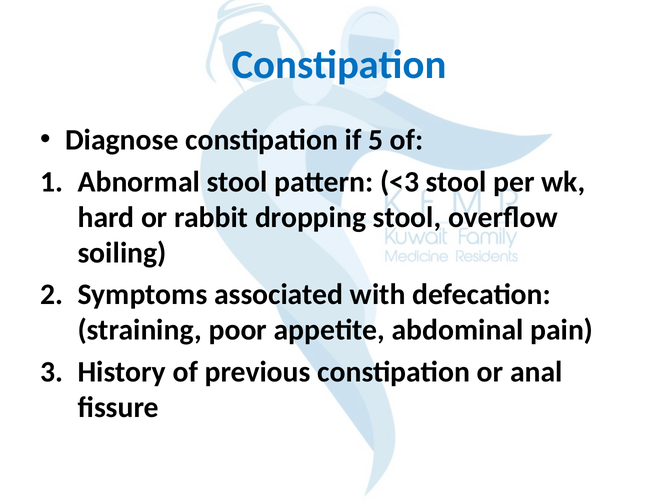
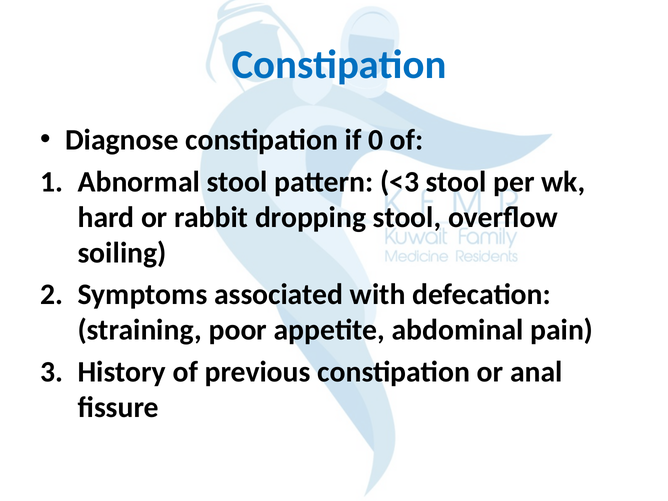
5: 5 -> 0
